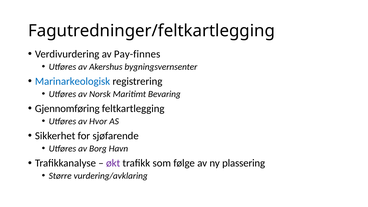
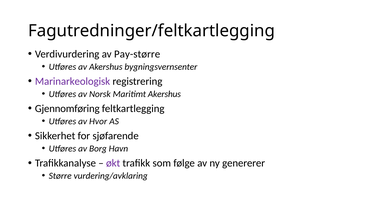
Pay-finnes: Pay-finnes -> Pay-større
Marinarkeologisk colour: blue -> purple
Maritimt Bevaring: Bevaring -> Akershus
plassering: plassering -> genererer
